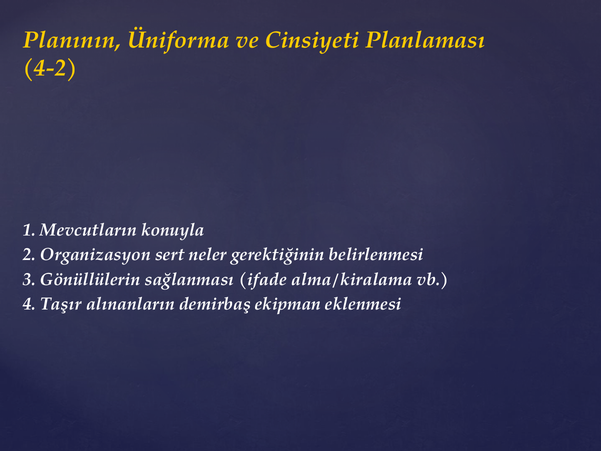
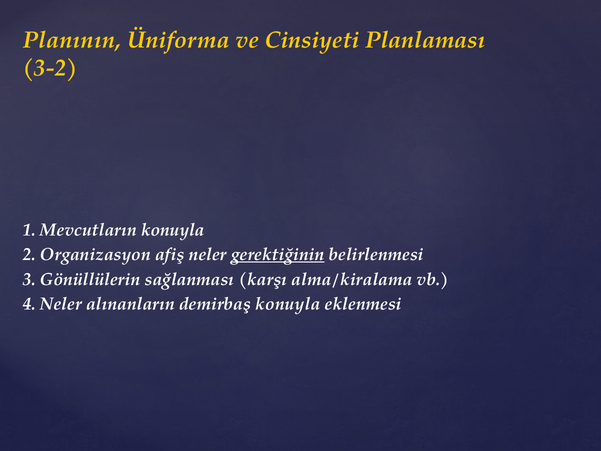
4-2: 4-2 -> 3-2
sert: sert -> afiş
gerektiğinin underline: none -> present
ifade: ifade -> karşı
4 Taşır: Taşır -> Neler
demirbaş ekipman: ekipman -> konuyla
